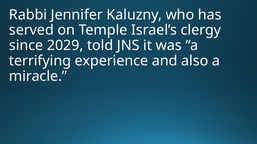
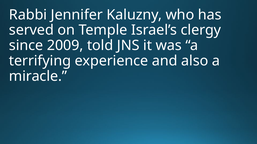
2029: 2029 -> 2009
